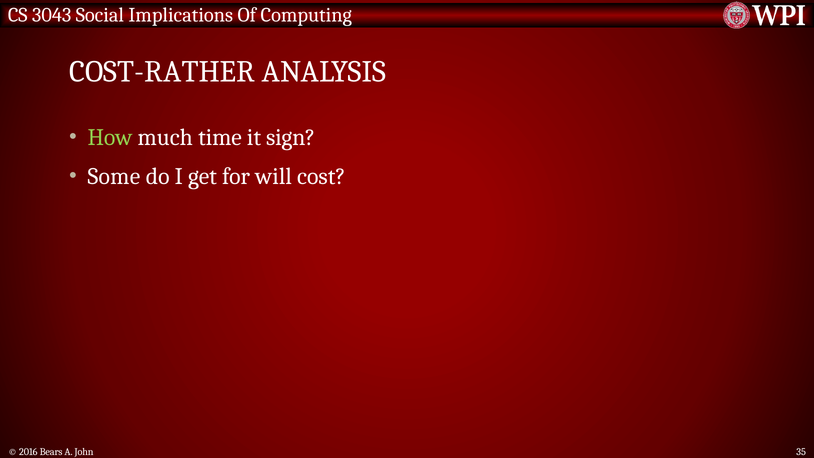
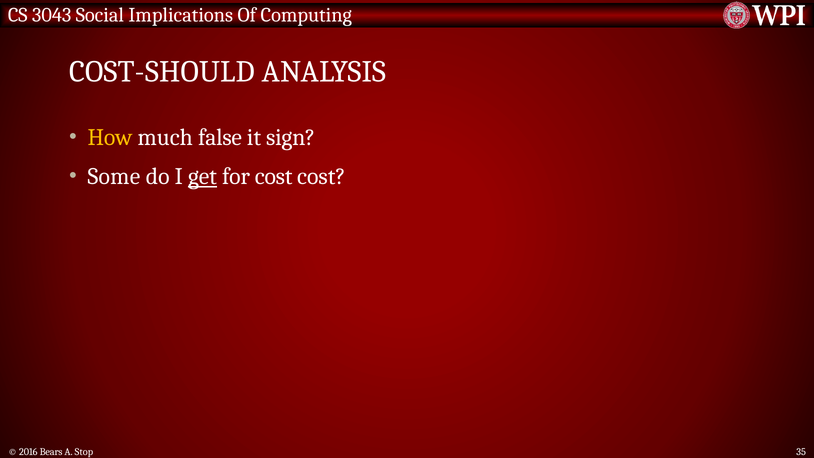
COST-RATHER: COST-RATHER -> COST-SHOULD
How colour: light green -> yellow
time: time -> false
get underline: none -> present
for will: will -> cost
John: John -> Stop
